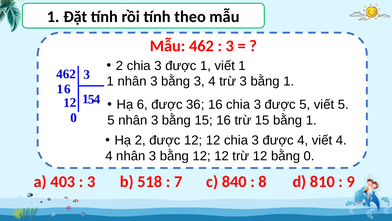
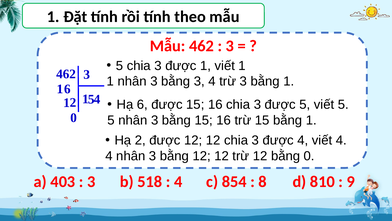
2 at (120, 66): 2 -> 5
được 36: 36 -> 15
7 at (178, 181): 7 -> 4
840: 840 -> 854
